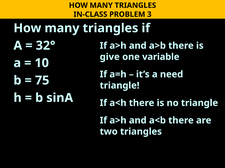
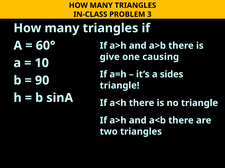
32°: 32° -> 60°
variable: variable -> causing
need: need -> sides
75: 75 -> 90
